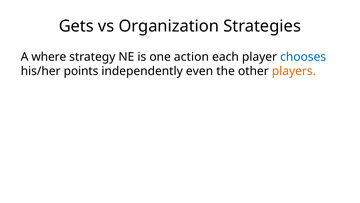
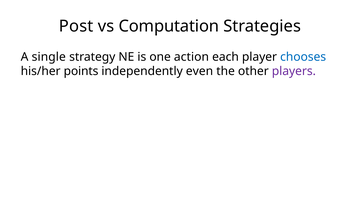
Gets: Gets -> Post
Organization: Organization -> Computation
where: where -> single
players colour: orange -> purple
